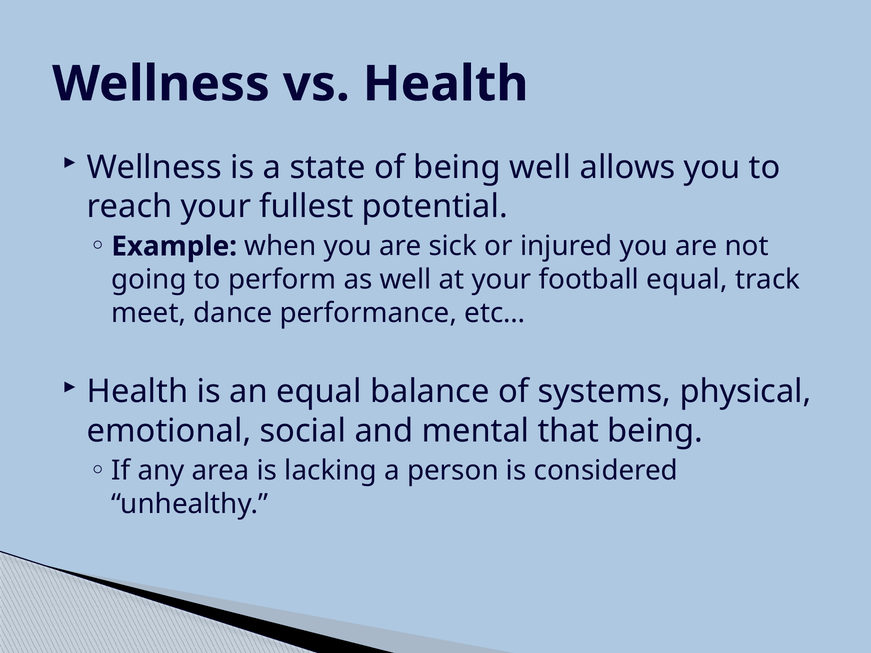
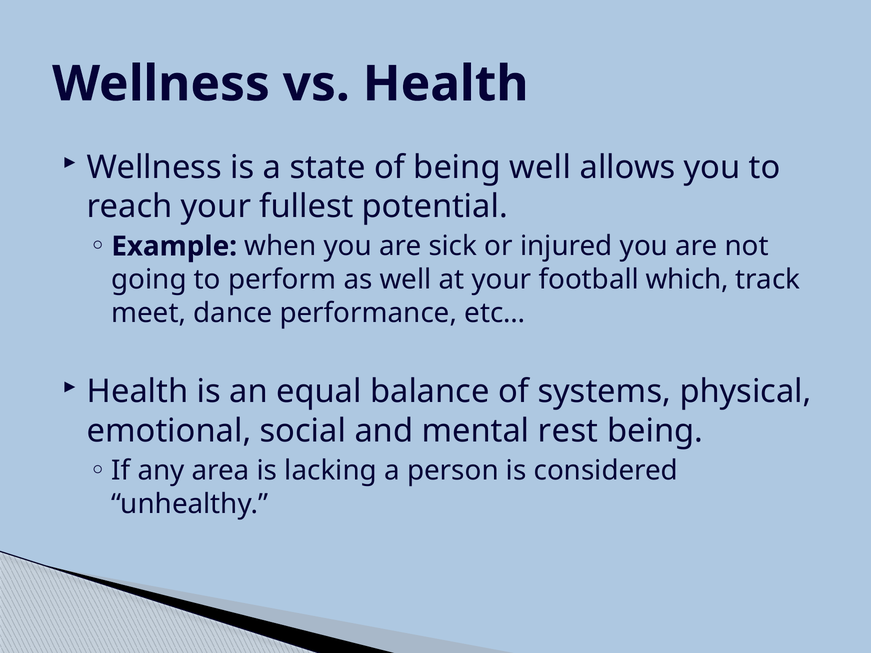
football equal: equal -> which
that: that -> rest
